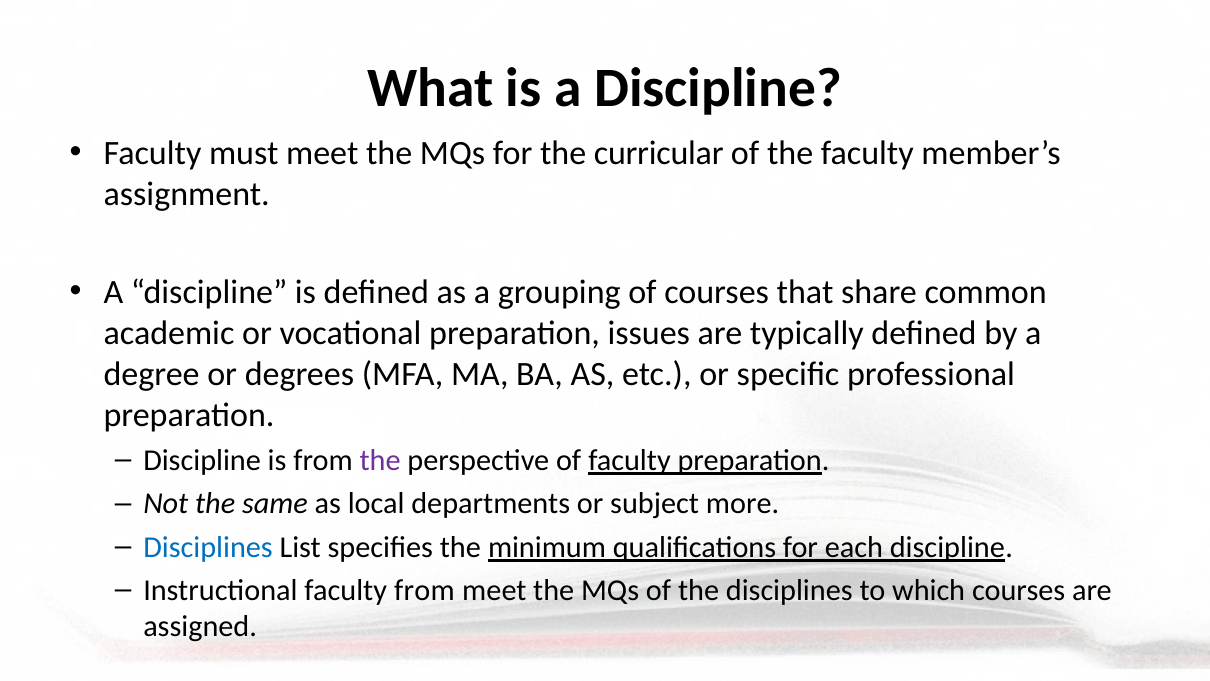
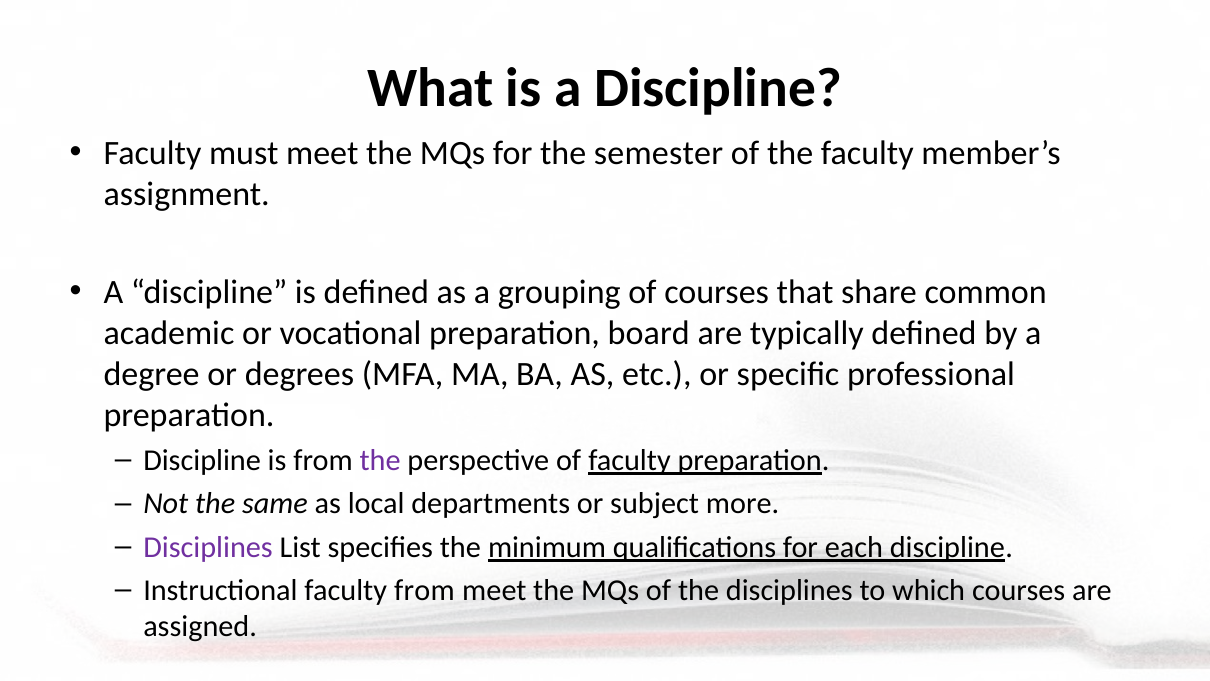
curricular: curricular -> semester
issues: issues -> board
Disciplines at (208, 547) colour: blue -> purple
